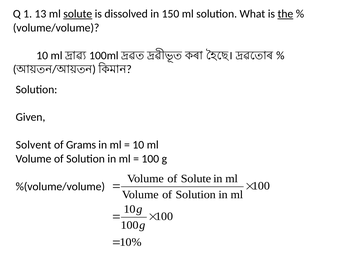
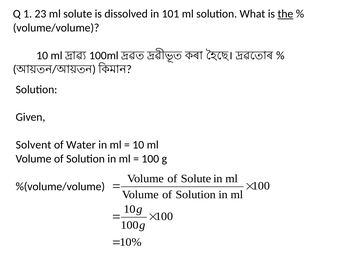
13: 13 -> 23
solute at (78, 14) underline: present -> none
150: 150 -> 101
Grams: Grams -> Water
